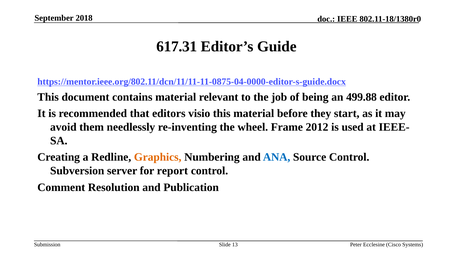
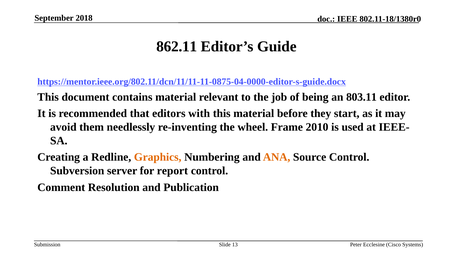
617.31: 617.31 -> 862.11
499.88: 499.88 -> 803.11
visio: visio -> with
2012: 2012 -> 2010
ANA colour: blue -> orange
